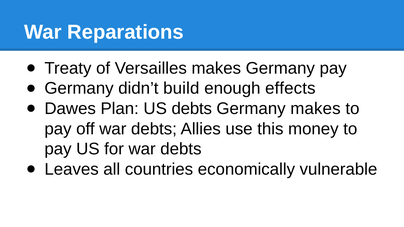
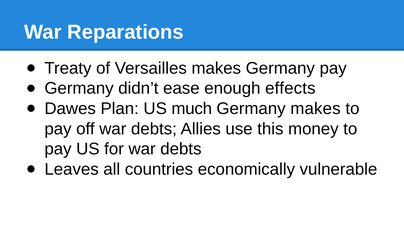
build: build -> ease
US debts: debts -> much
